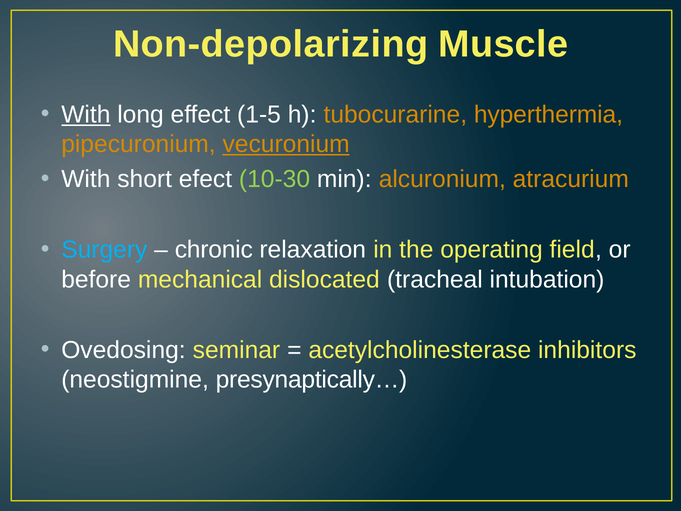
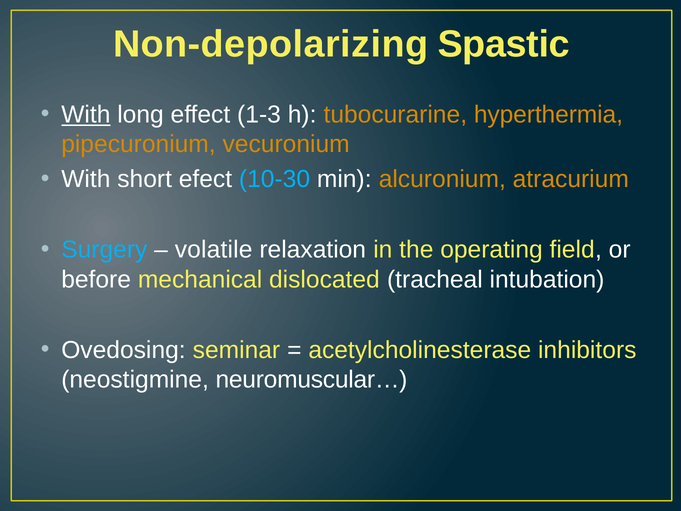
Muscle: Muscle -> Spastic
1-5: 1-5 -> 1-3
vecuronium underline: present -> none
10-30 colour: light green -> light blue
chronic: chronic -> volatile
presynaptically…: presynaptically… -> neuromuscular…
